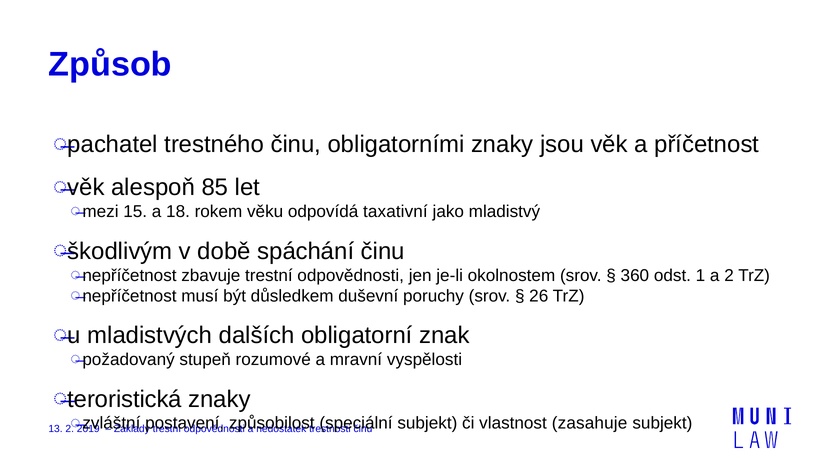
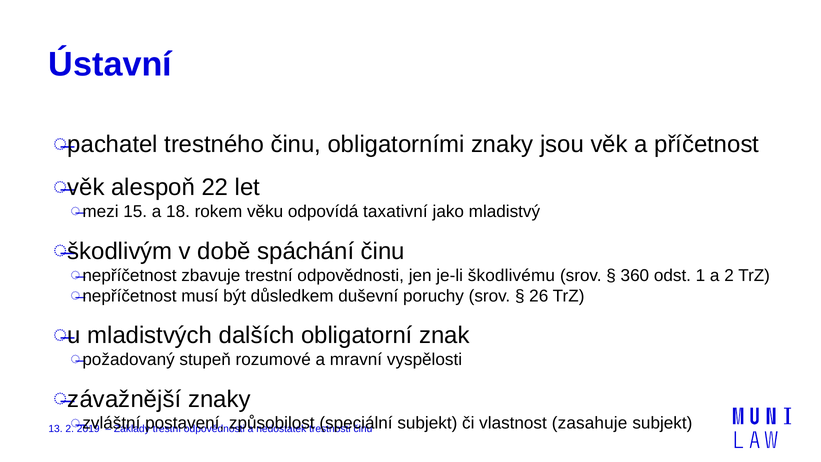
Způsob: Způsob -> Ústavní
85: 85 -> 22
okolnostem: okolnostem -> škodlivému
teroristická: teroristická -> závažnější
